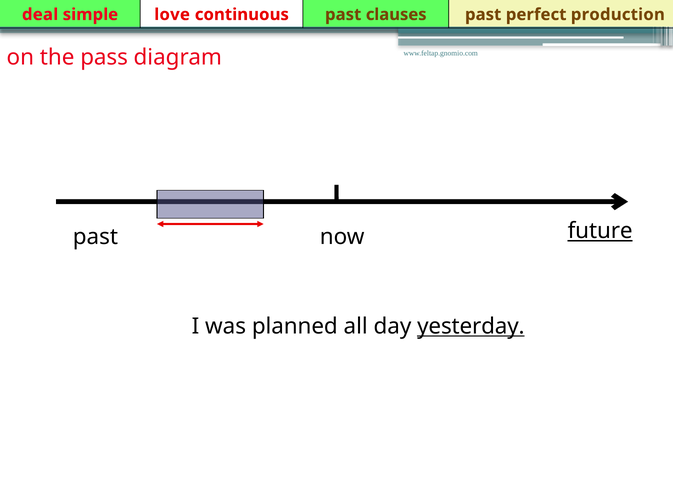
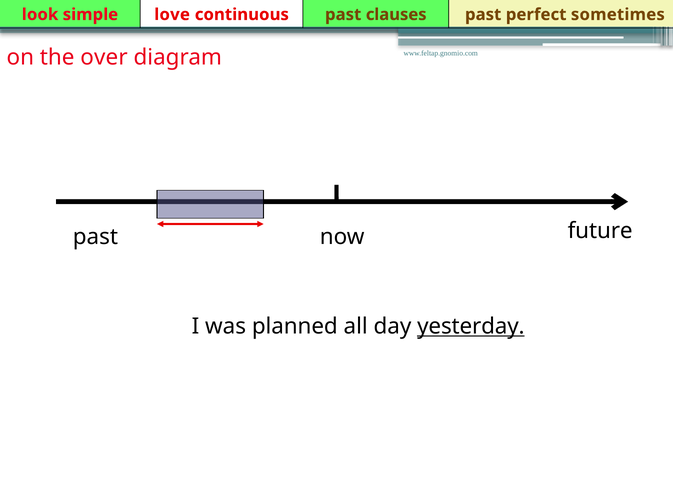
deal: deal -> look
production: production -> sometimes
pass: pass -> over
future underline: present -> none
